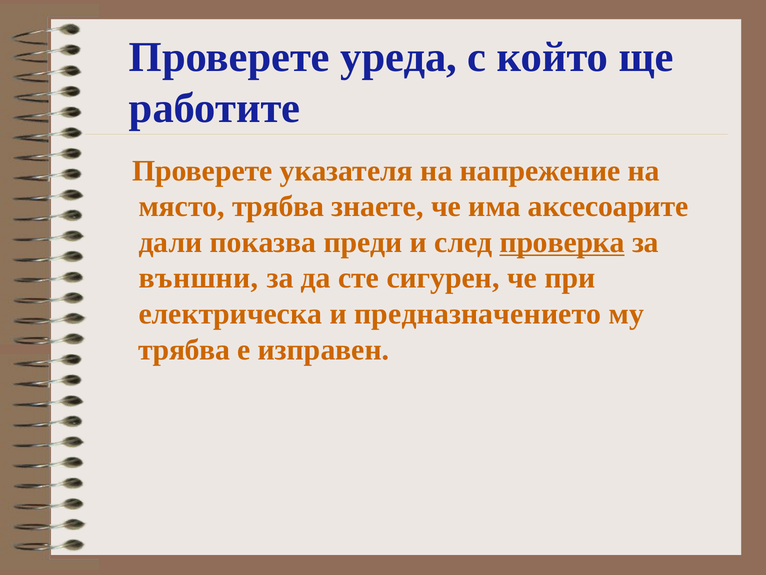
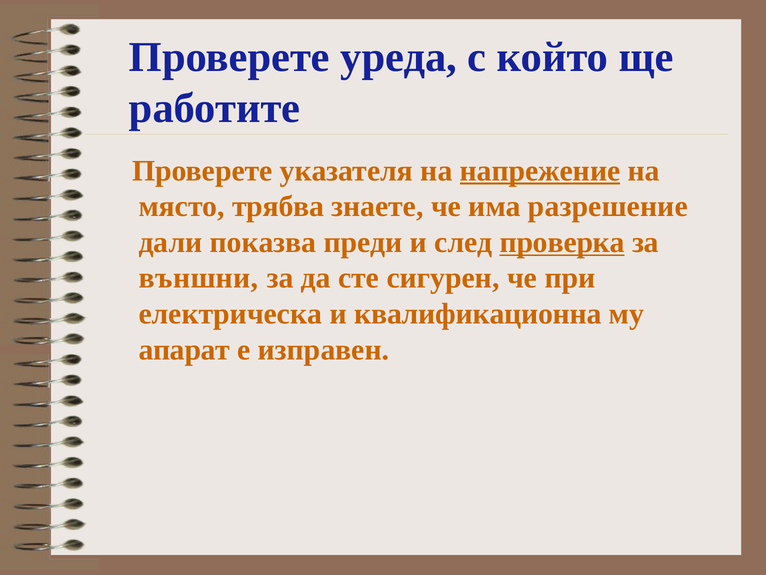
напрежение underline: none -> present
аксесоарите: аксесоарите -> разрешение
предназначението: предназначението -> квалификационна
трябва at (184, 349): трябва -> апарат
